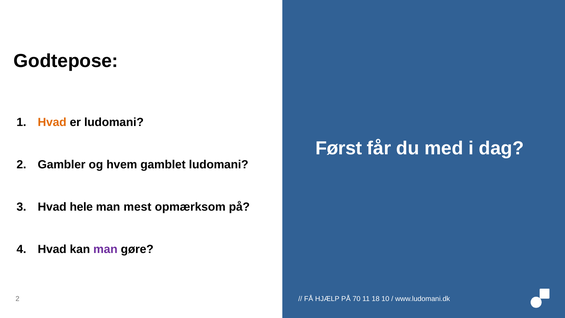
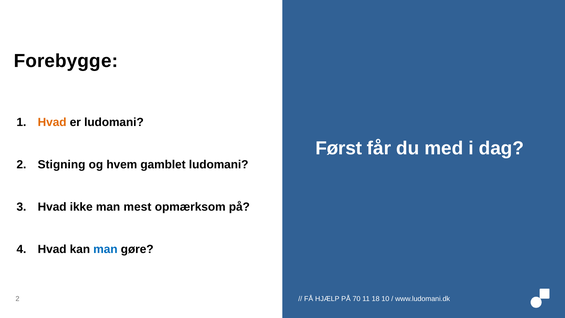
Godtepose: Godtepose -> Forebygge
Gambler: Gambler -> Stigning
hele: hele -> ikke
man at (105, 249) colour: purple -> blue
